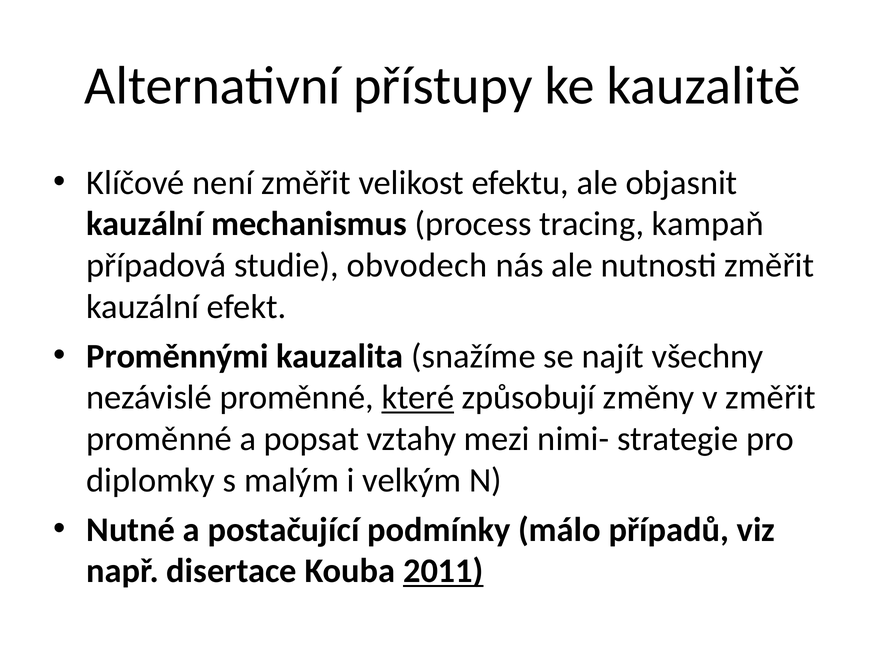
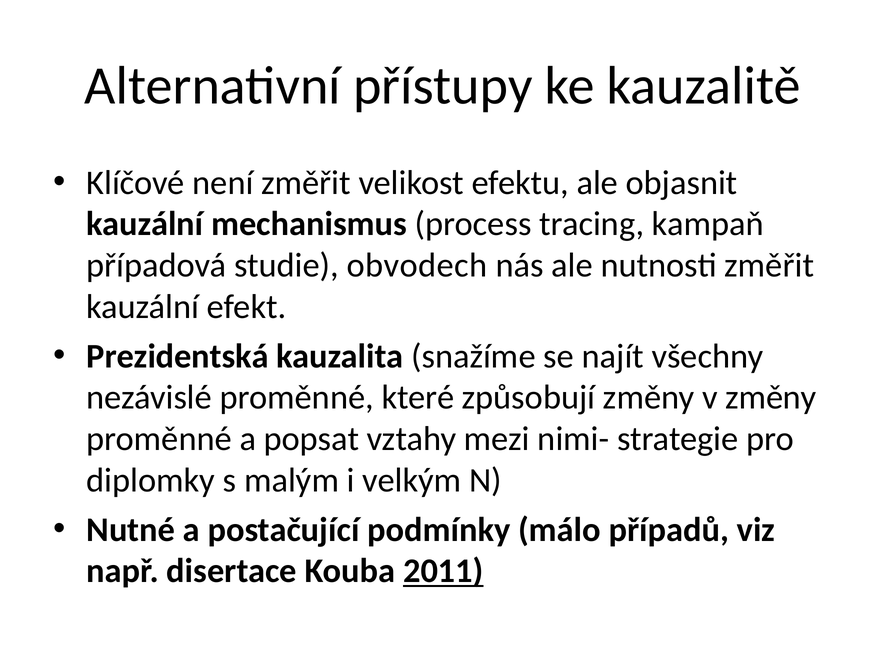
Proměnnými: Proměnnými -> Prezidentská
které underline: present -> none
v změřit: změřit -> změny
